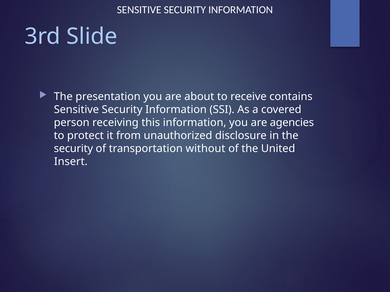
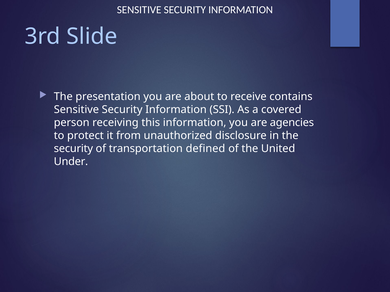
without: without -> defined
Insert: Insert -> Under
